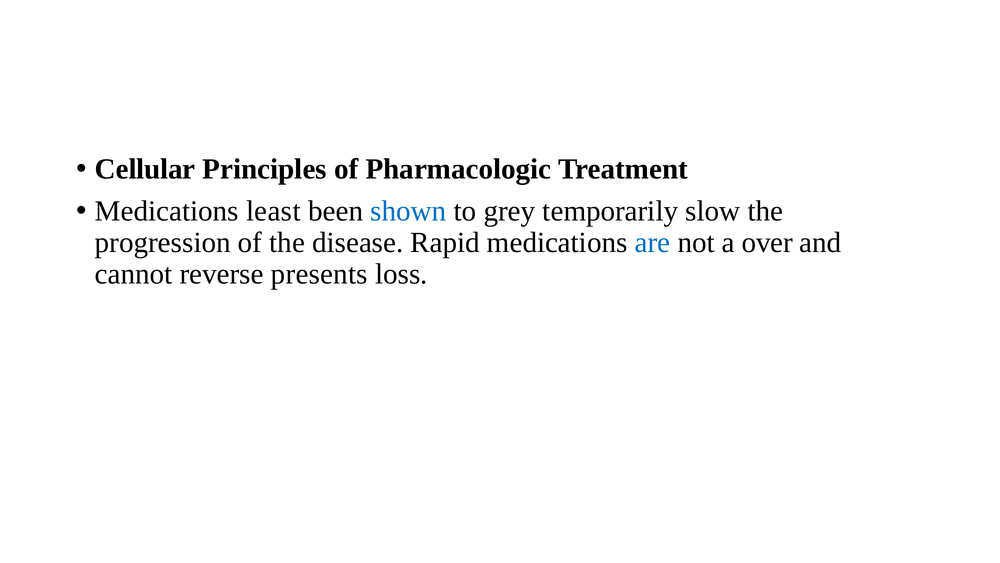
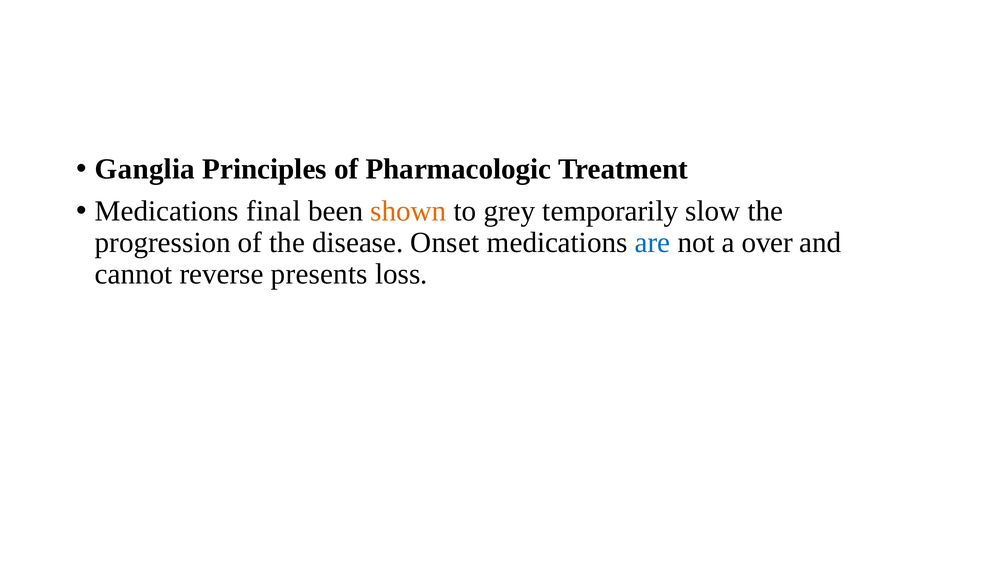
Cellular: Cellular -> Ganglia
least: least -> final
shown colour: blue -> orange
Rapid: Rapid -> Onset
